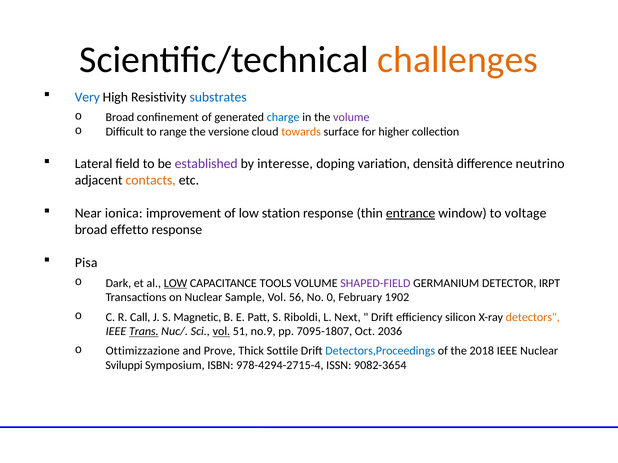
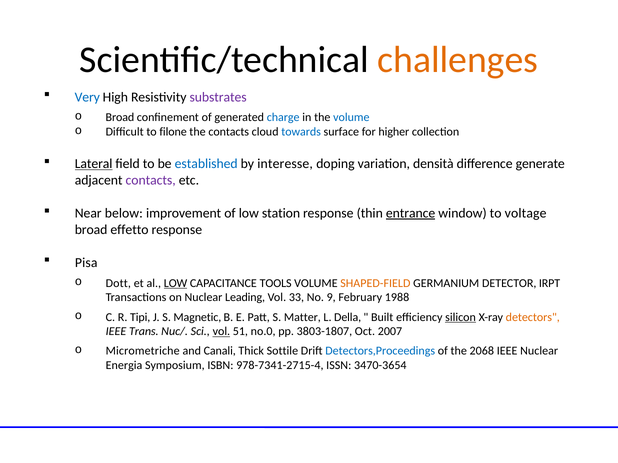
substrates colour: blue -> purple
volume at (351, 118) colour: purple -> blue
range: range -> filone
the versione: versione -> contacts
towards colour: orange -> blue
Lateral underline: none -> present
established colour: purple -> blue
neutrino: neutrino -> generate
contacts at (151, 181) colour: orange -> purple
ionica: ionica -> below
Dark: Dark -> Dott
SHAPED-FIELD colour: purple -> orange
Sample: Sample -> Leading
56: 56 -> 33
0: 0 -> 9
1902: 1902 -> 1988
Call: Call -> Tipi
Riboldi: Riboldi -> Matter
Next: Next -> Della
Drift at (382, 317): Drift -> Built
silicon underline: none -> present
Trans underline: present -> none
no.9: no.9 -> no.0
7095-1807: 7095-1807 -> 3803-1807
2036: 2036 -> 2007
Ottimizzazione: Ottimizzazione -> Micrometriche
Prove: Prove -> Canali
2018: 2018 -> 2068
Sviluppi: Sviluppi -> Energia
978-4294-2715-4: 978-4294-2715-4 -> 978-7341-2715-4
9082-3654: 9082-3654 -> 3470-3654
